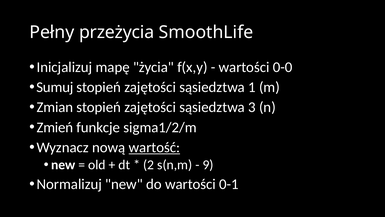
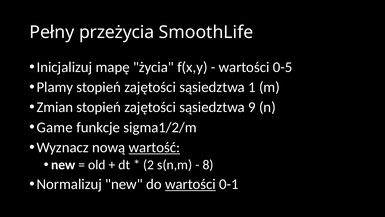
0-0: 0-0 -> 0-5
Sumuj: Sumuj -> Plamy
3: 3 -> 9
Zmień: Zmień -> Game
9: 9 -> 8
wartości at (190, 184) underline: none -> present
